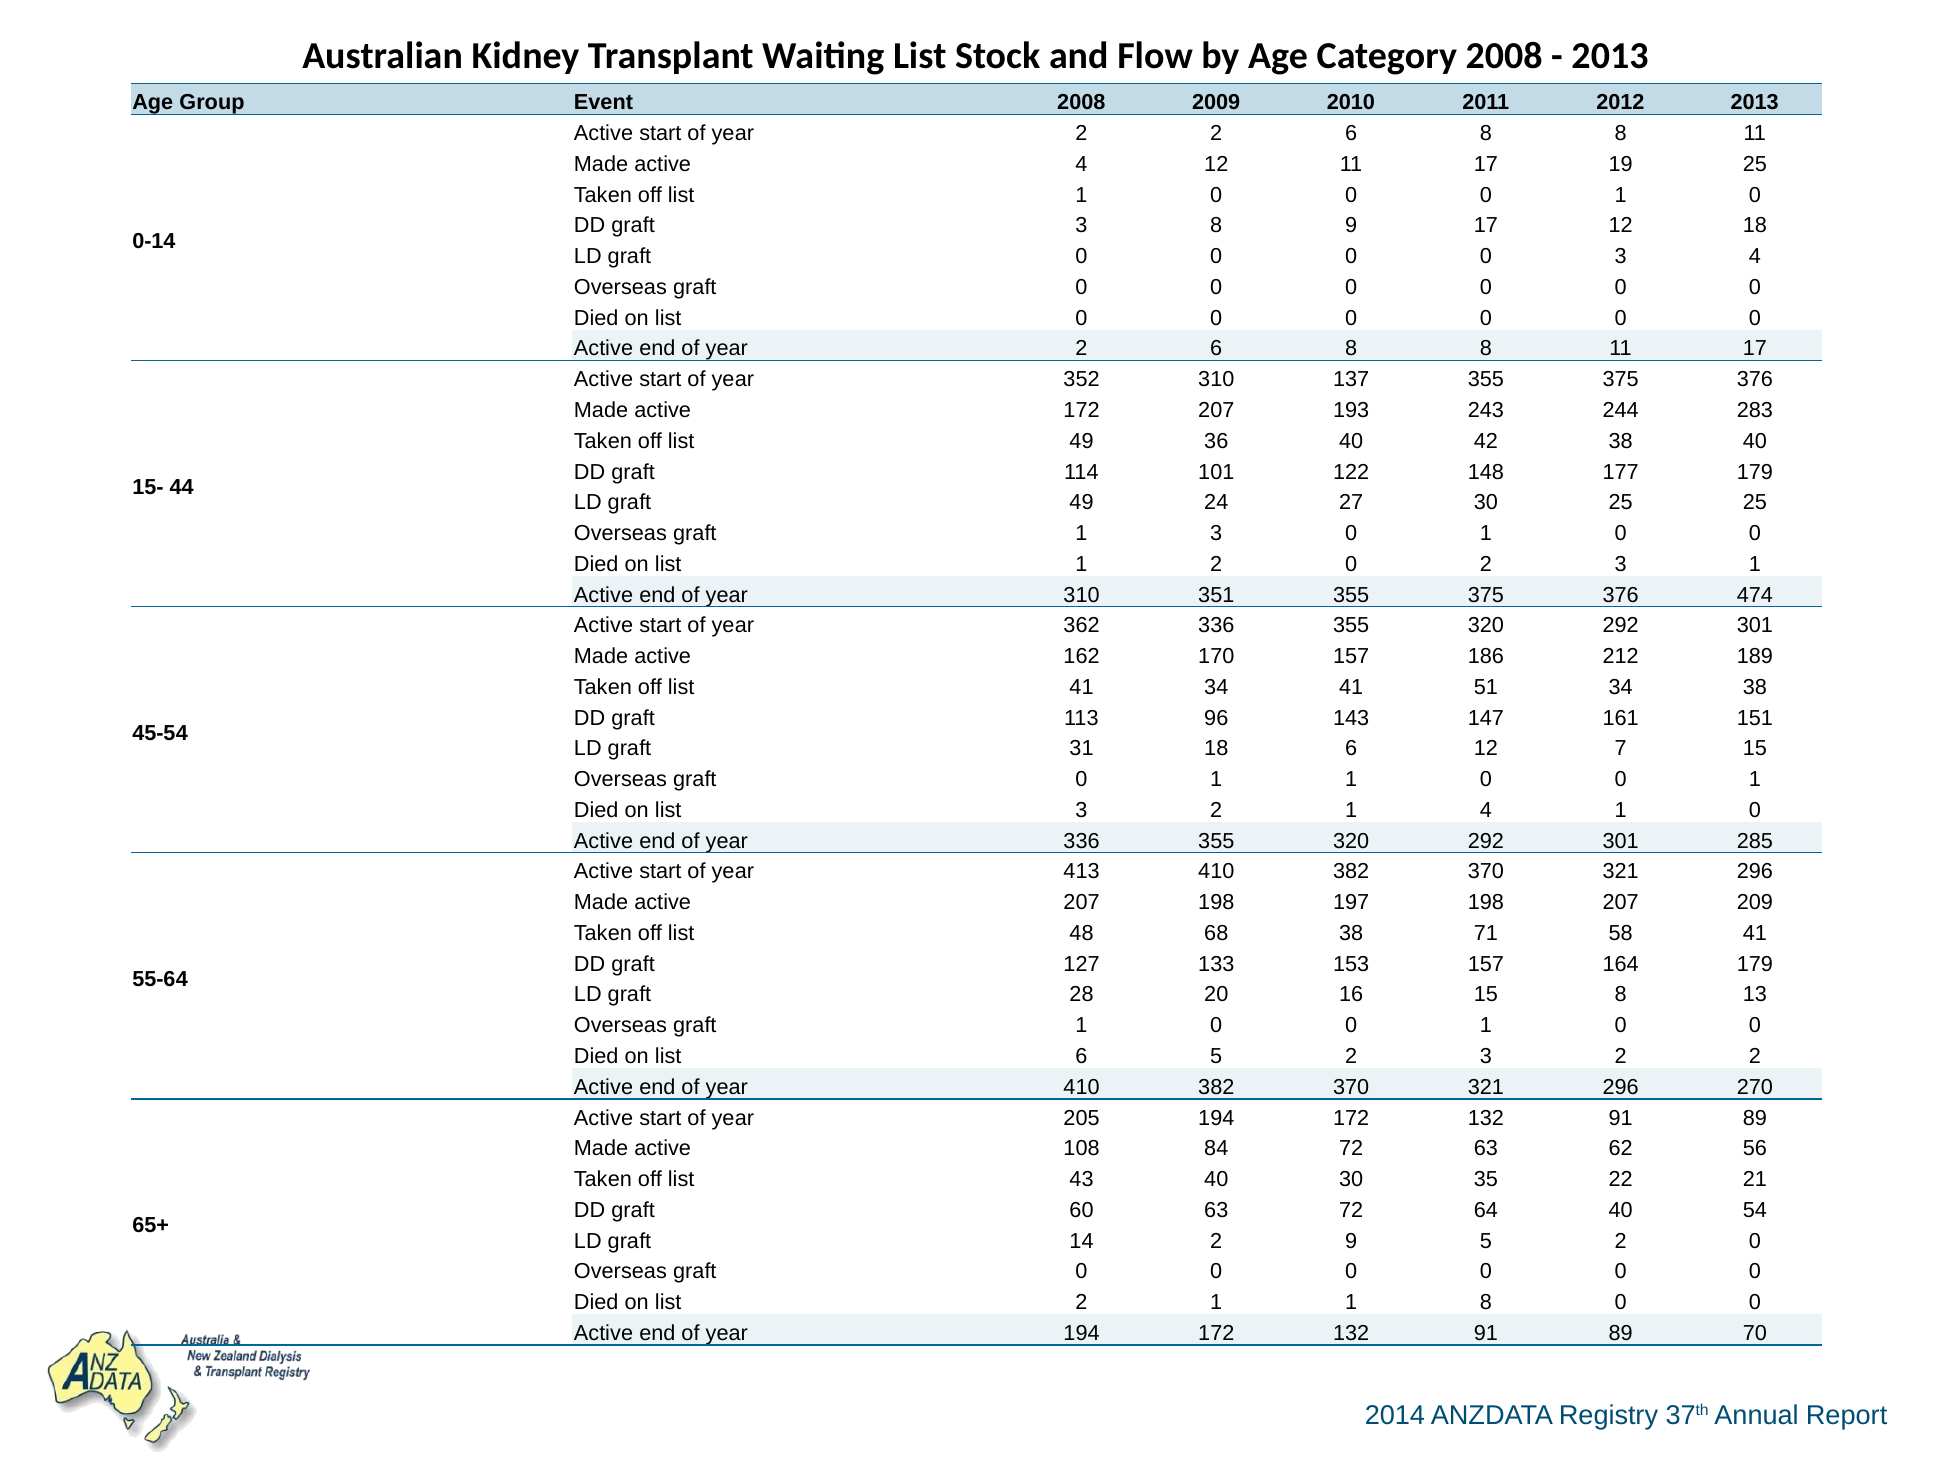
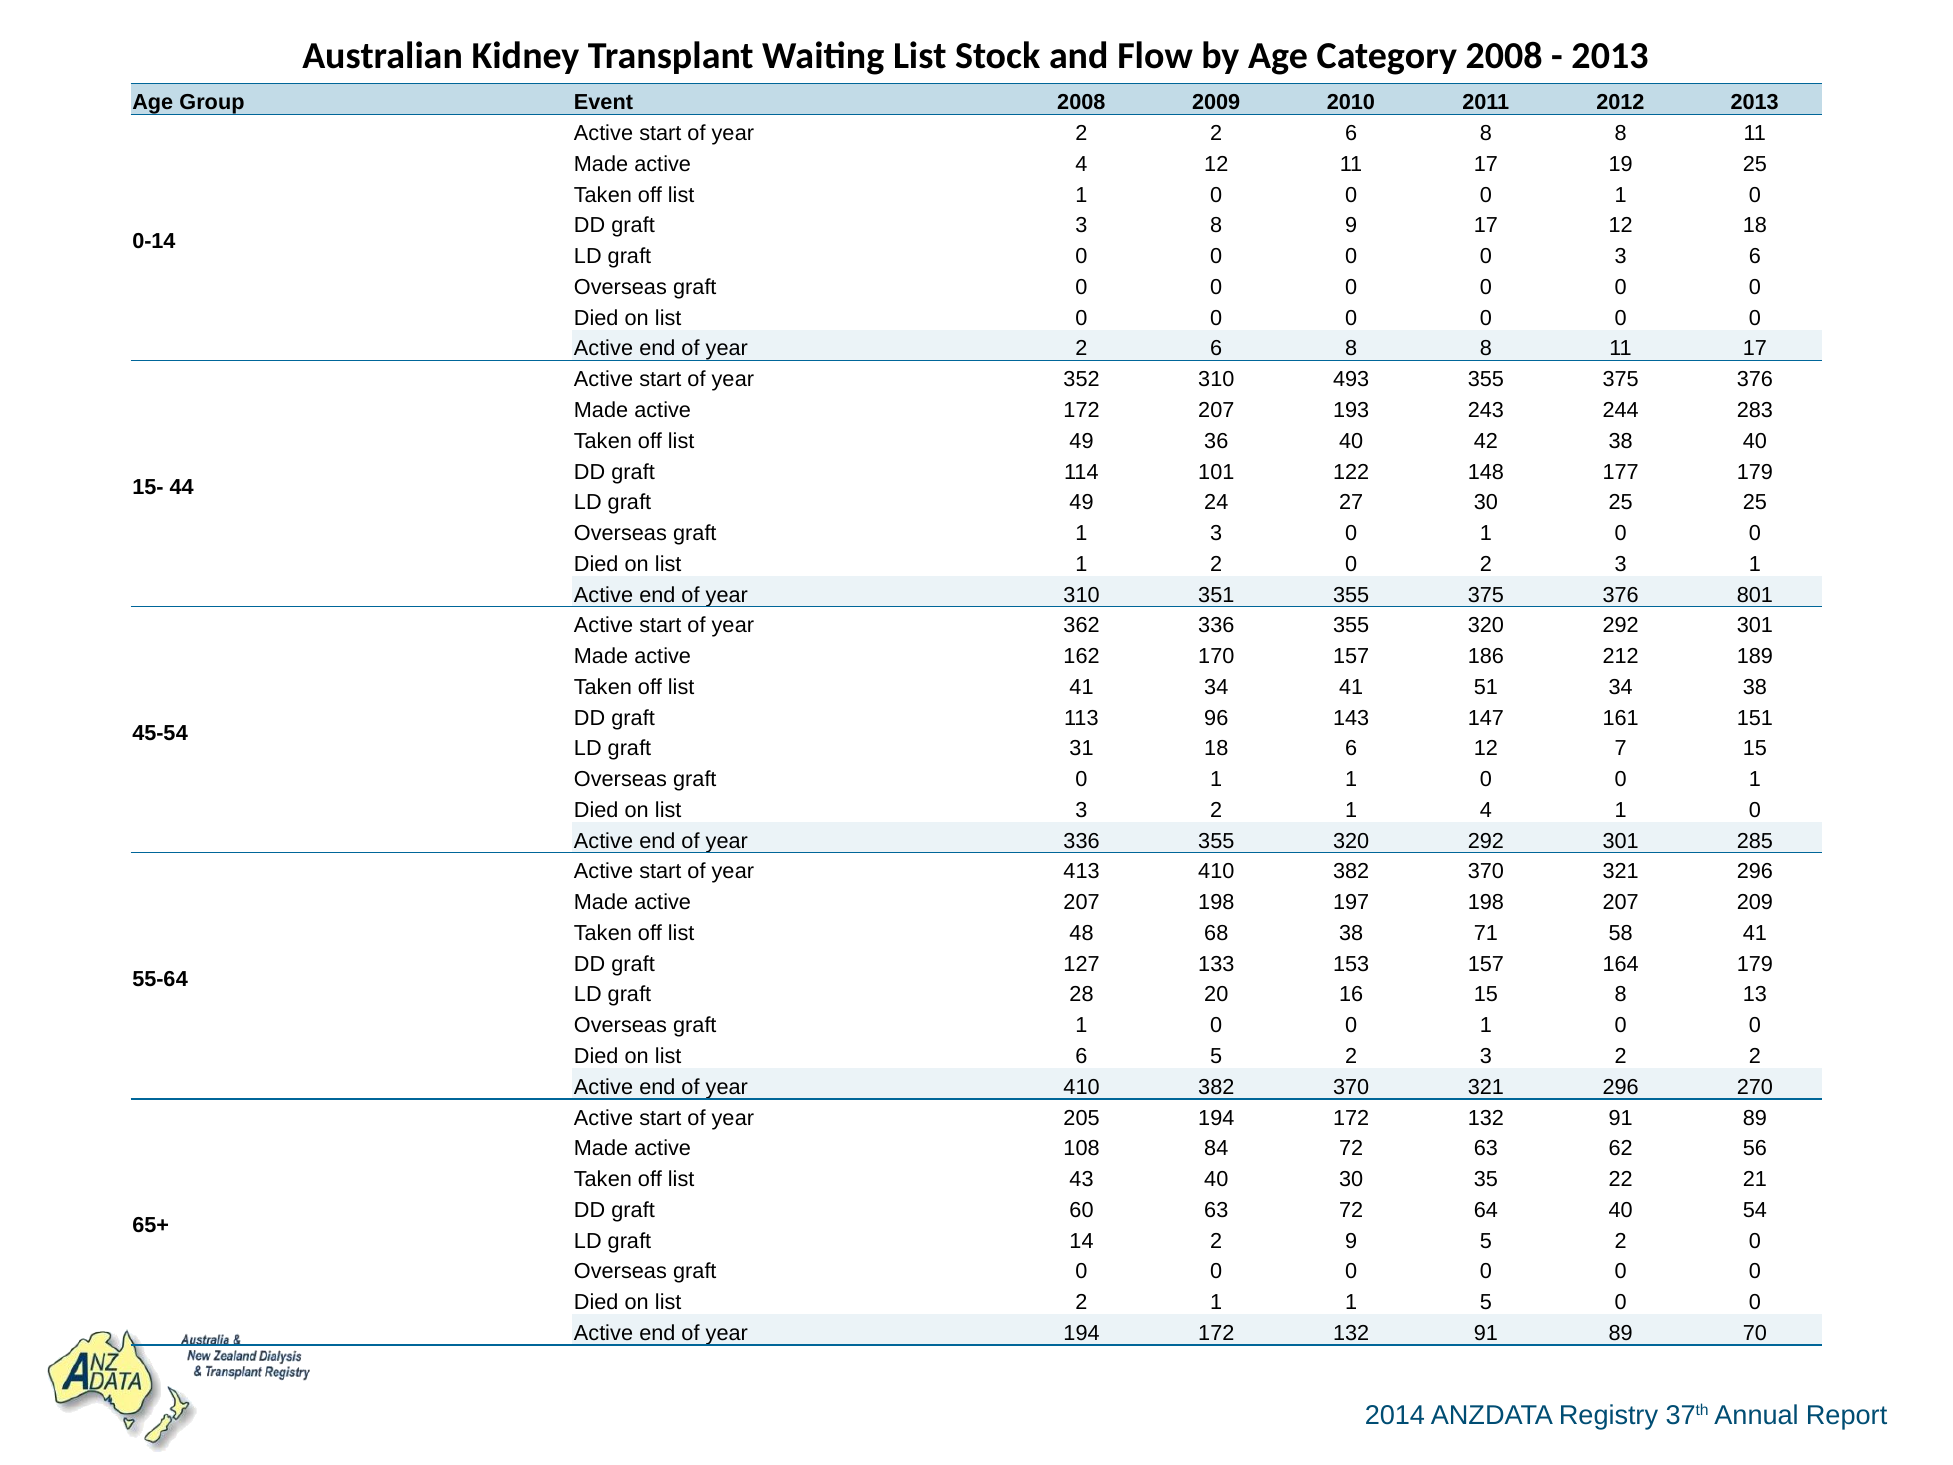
3 4: 4 -> 6
137: 137 -> 493
474: 474 -> 801
1 8: 8 -> 5
